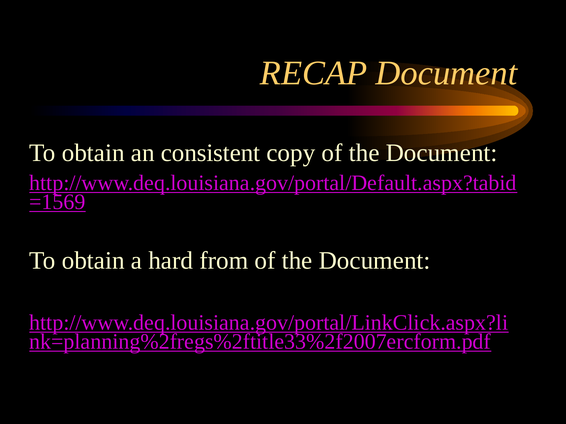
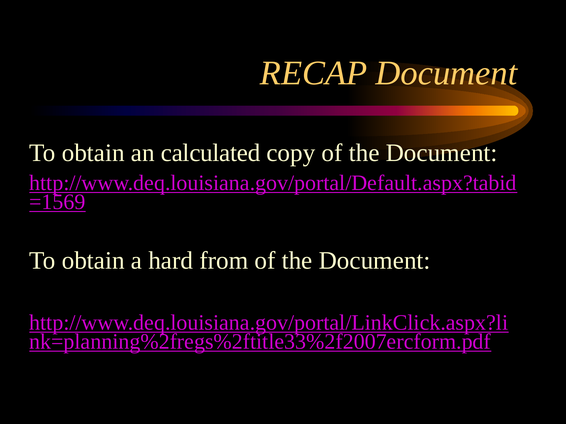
consistent: consistent -> calculated
